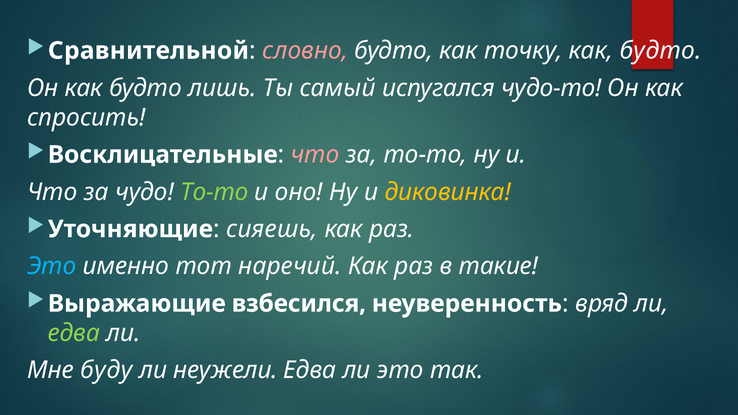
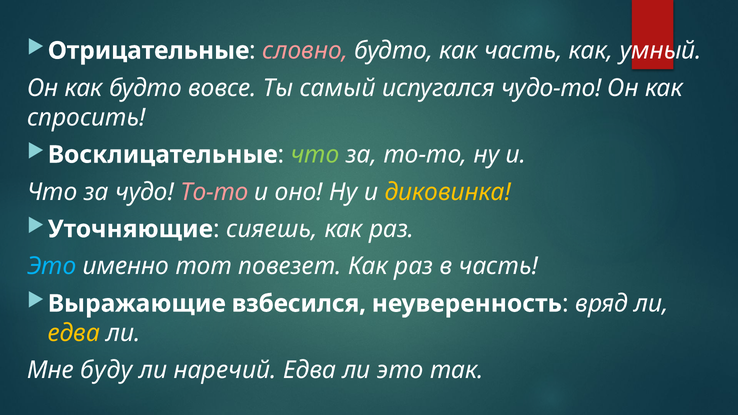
Сравнительной: Сравнительной -> Отрицательные
как точку: точку -> часть
будто at (660, 51): будто -> умный
лишь: лишь -> вовсе
что at (315, 155) colour: pink -> light green
То-то at (214, 192) colour: light green -> pink
наречий: наречий -> повезет
в такие: такие -> часть
едва at (74, 333) colour: light green -> yellow
неужели: неужели -> наречий
